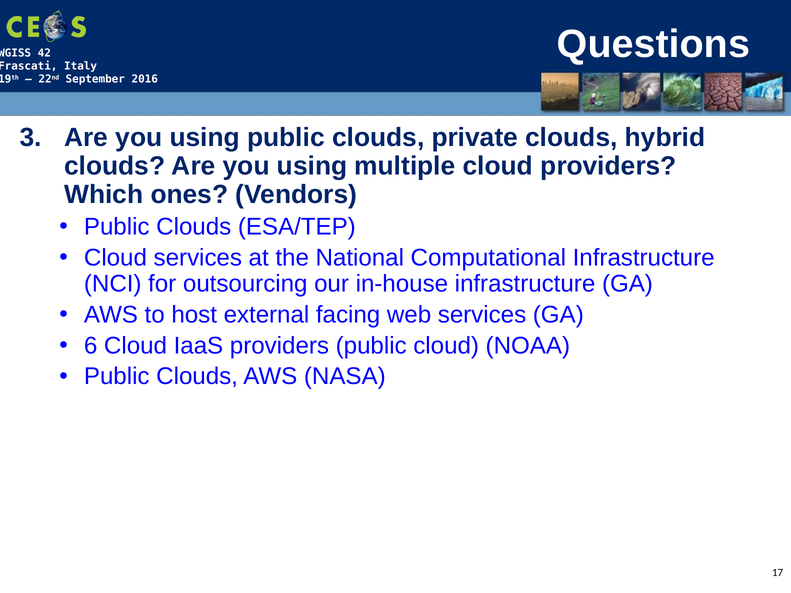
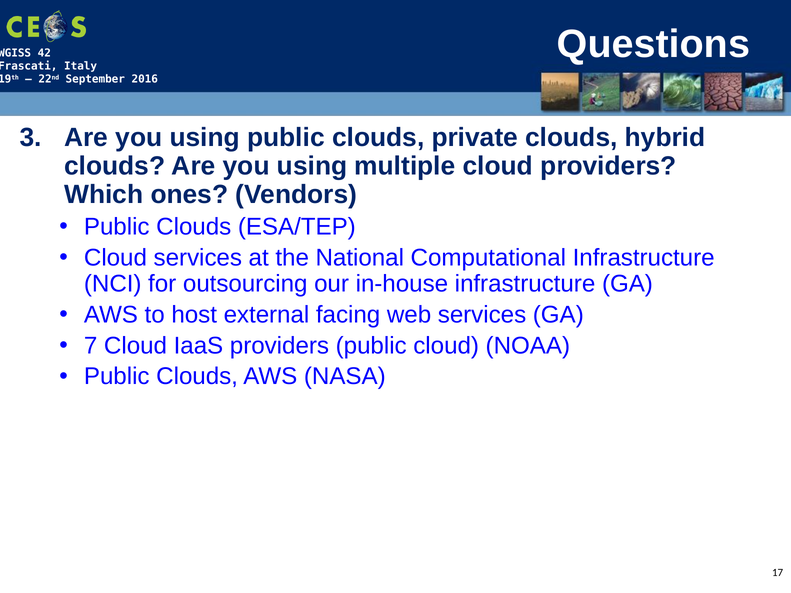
6: 6 -> 7
